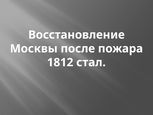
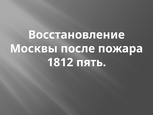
стал: стал -> пять
